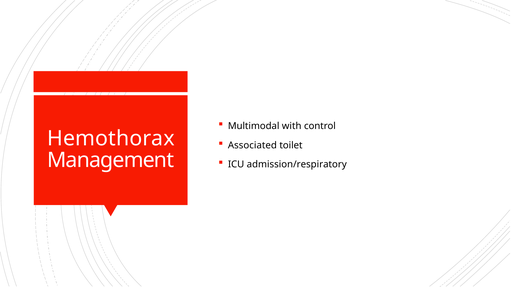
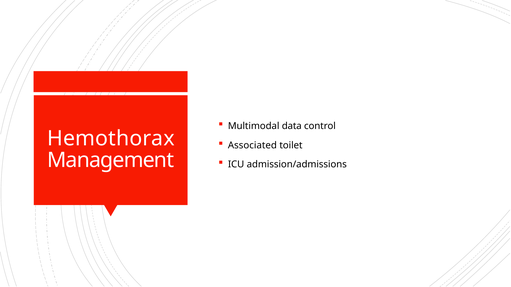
with: with -> data
admission/respiratory: admission/respiratory -> admission/admissions
